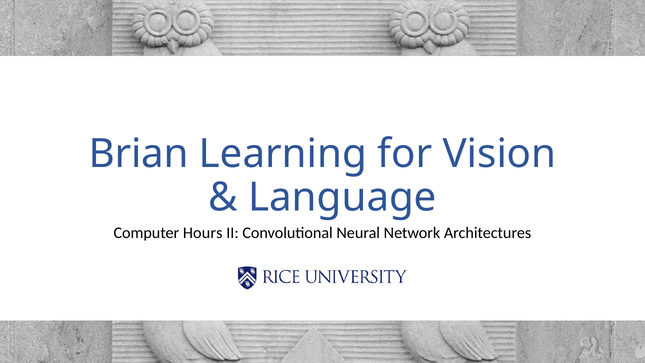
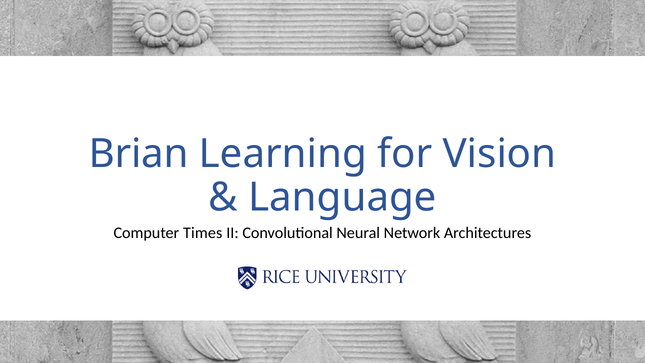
Hours: Hours -> Times
